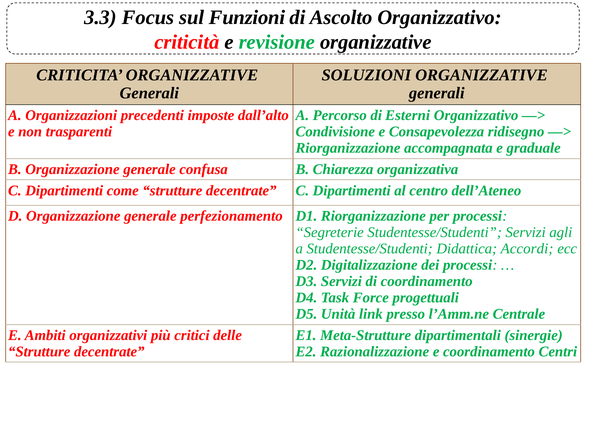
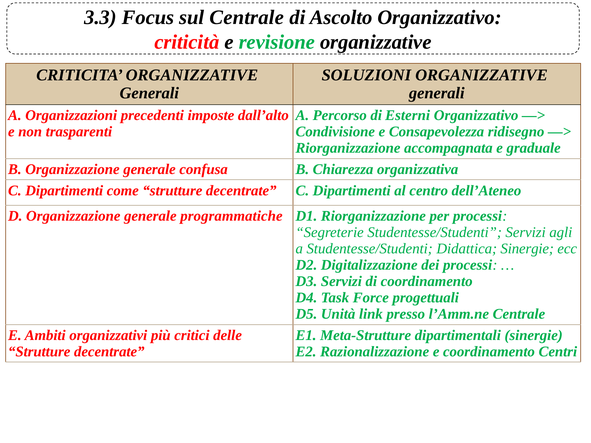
sul Funzioni: Funzioni -> Centrale
perfezionamento: perfezionamento -> programmatiche
Didattica Accordi: Accordi -> Sinergie
